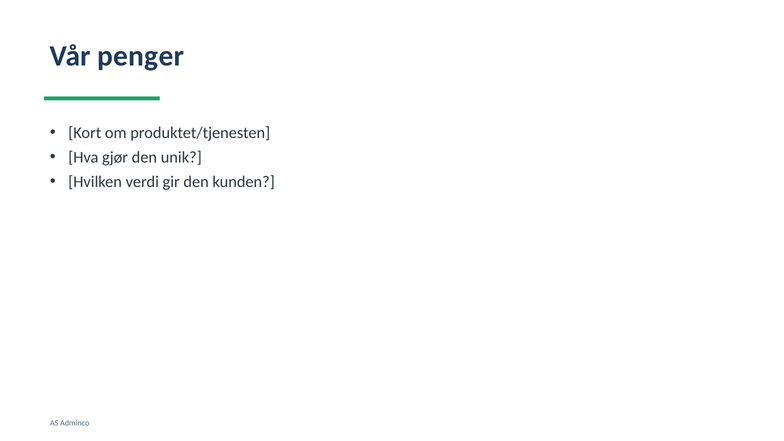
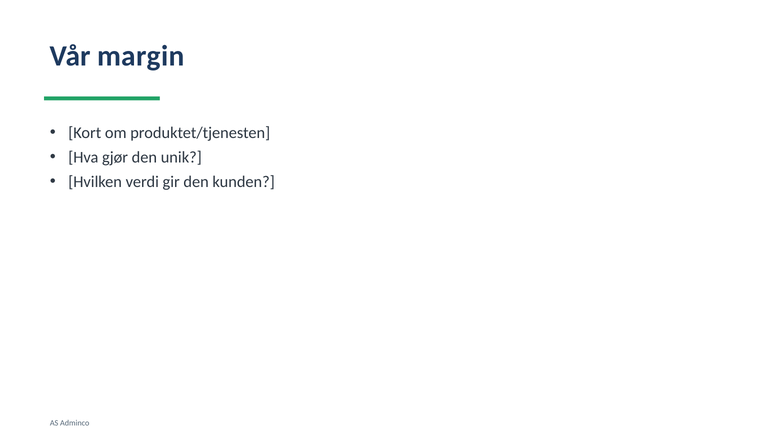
penger: penger -> margin
